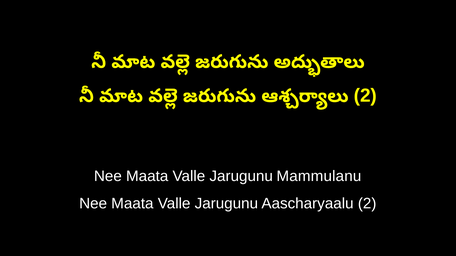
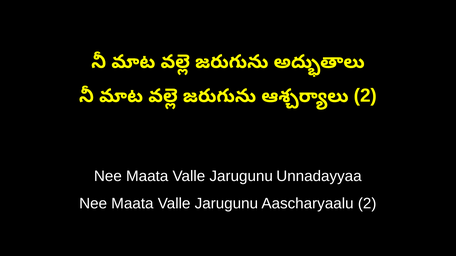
Mammulanu: Mammulanu -> Unnadayyaa
